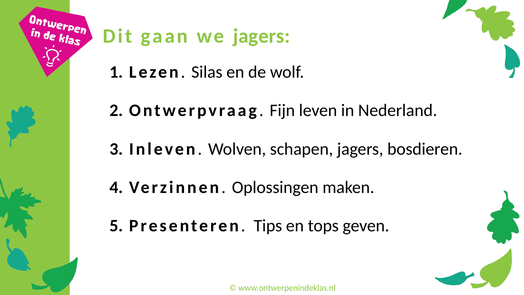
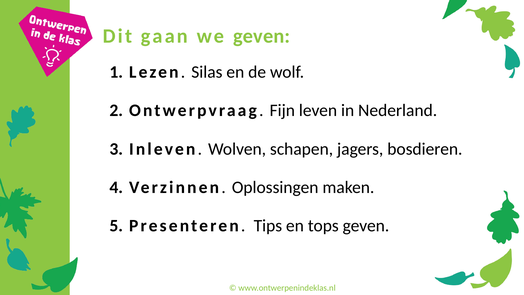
we jagers: jagers -> geven
